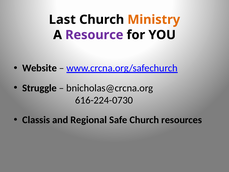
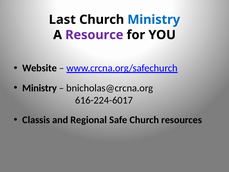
Ministry at (154, 20) colour: orange -> blue
Struggle at (40, 88): Struggle -> Ministry
616-224-0730: 616-224-0730 -> 616-224-6017
